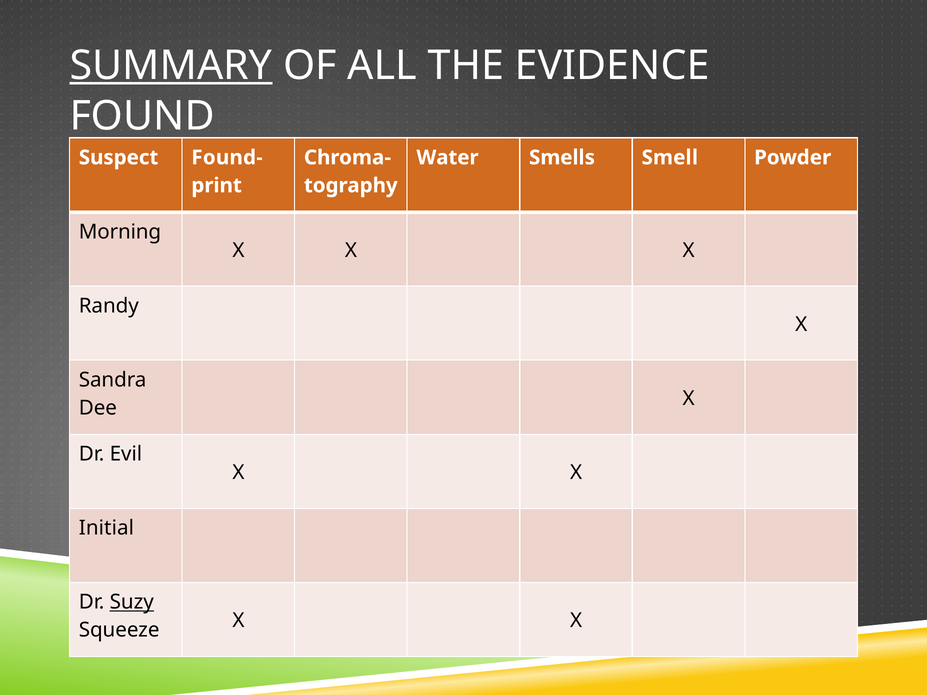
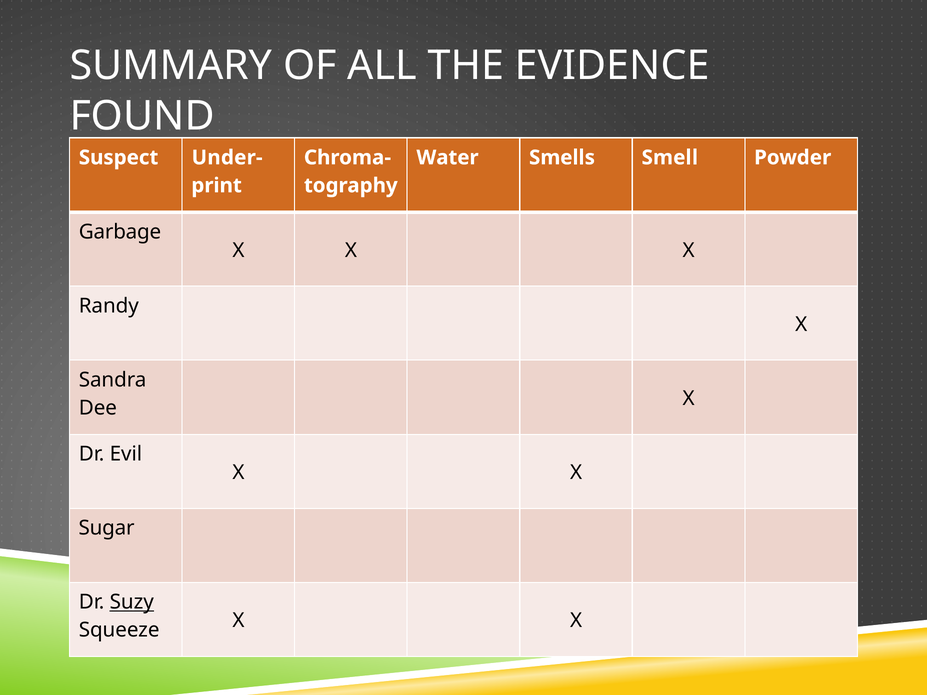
SUMMARY underline: present -> none
Found-: Found- -> Under-
Morning: Morning -> Garbage
Initial: Initial -> Sugar
